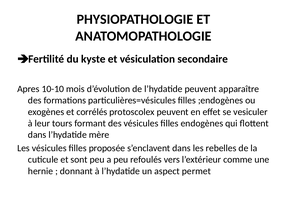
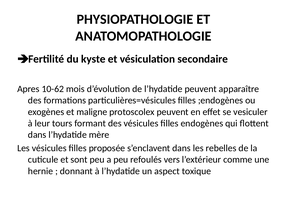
10-10: 10-10 -> 10-62
corrélés: corrélés -> maligne
permet: permet -> toxique
